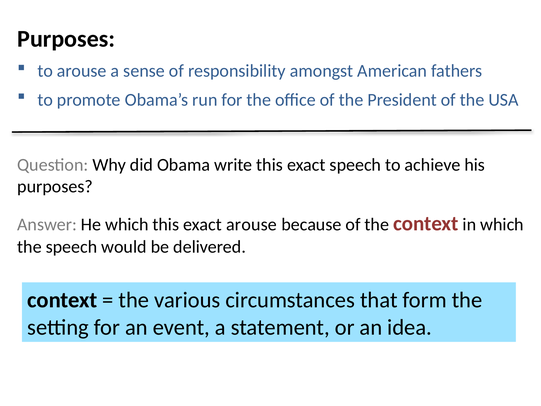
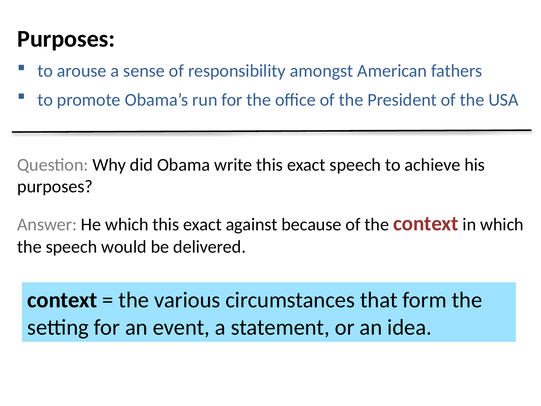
exact arouse: arouse -> against
